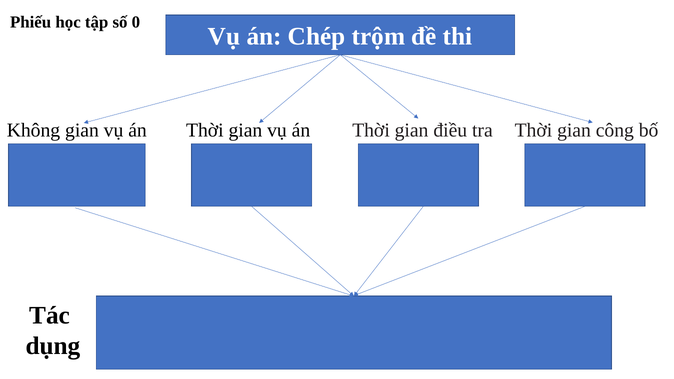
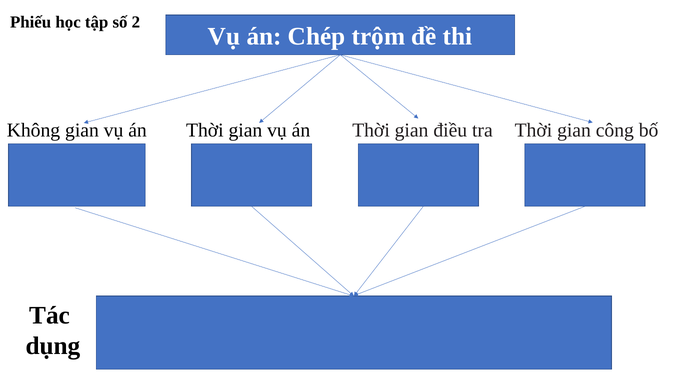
0: 0 -> 2
